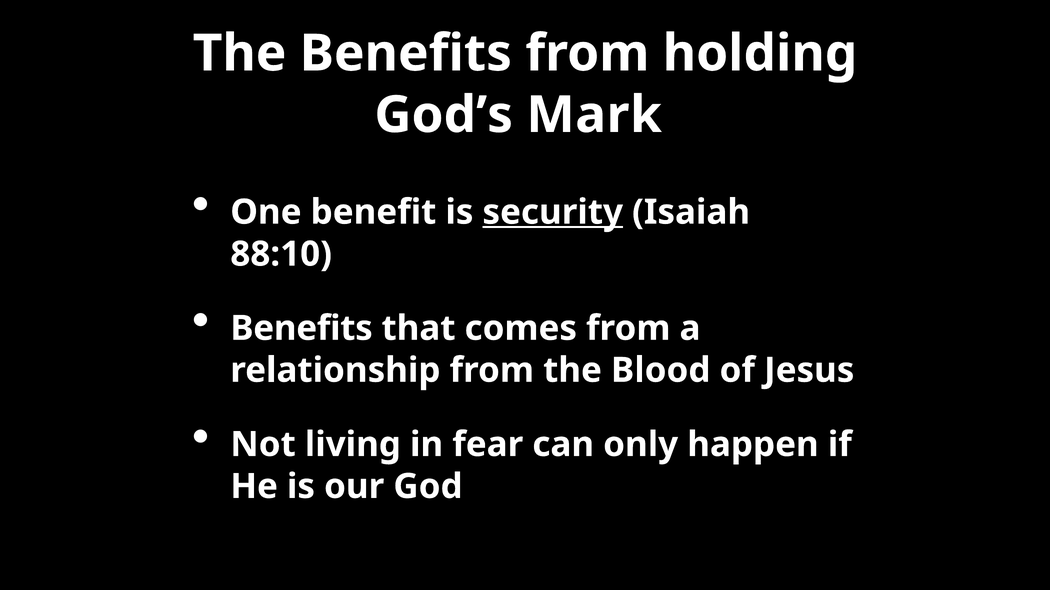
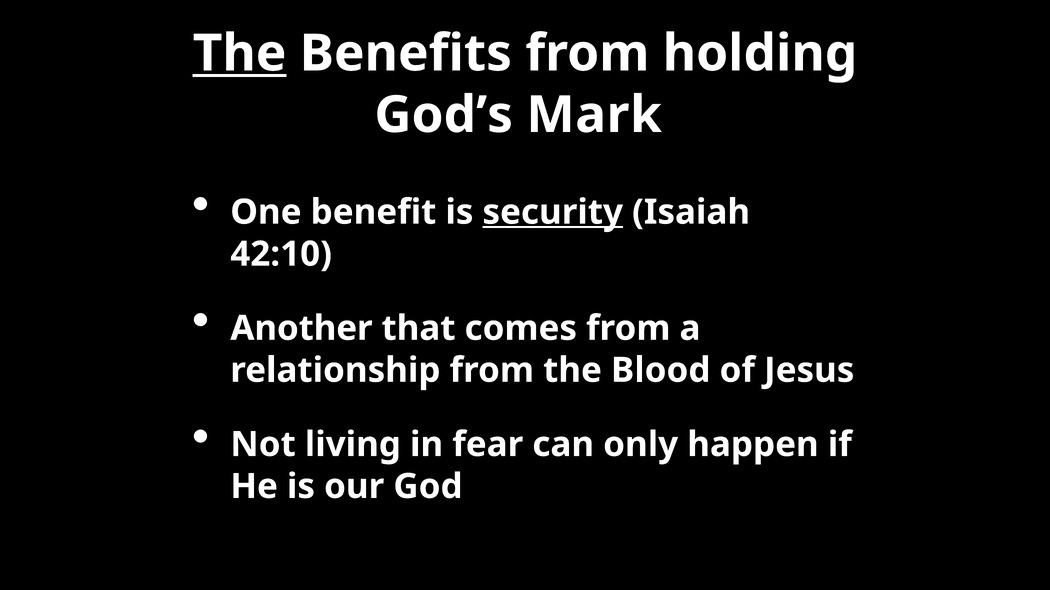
The at (240, 54) underline: none -> present
88:10: 88:10 -> 42:10
Benefits at (302, 329): Benefits -> Another
